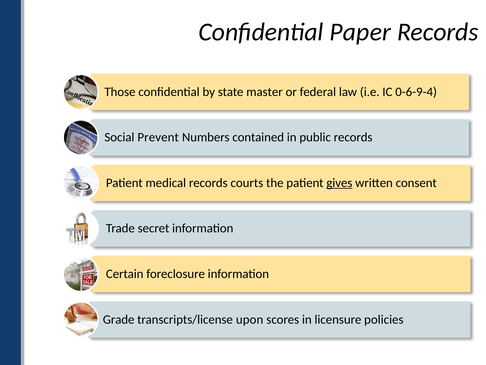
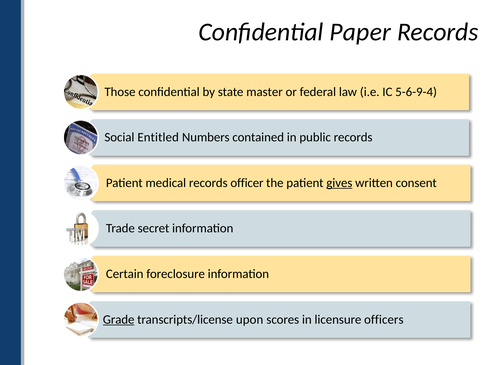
0-6-9-4: 0-6-9-4 -> 5-6-9-4
Prevent: Prevent -> Entitled
courts: courts -> officer
Grade underline: none -> present
policies: policies -> officers
